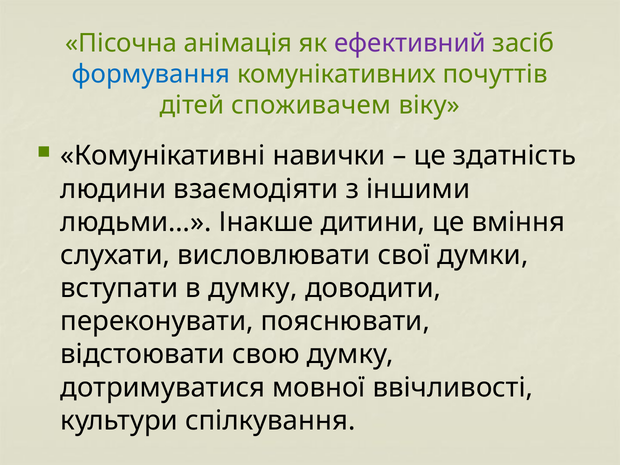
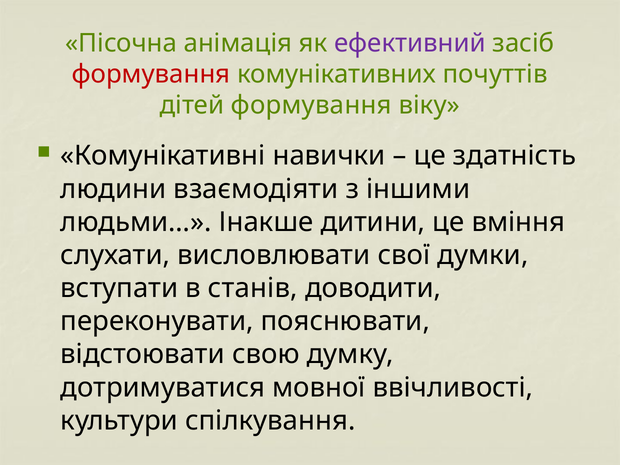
формування at (151, 74) colour: blue -> red
дітей споживачем: споживачем -> формування
в думку: думку -> станів
